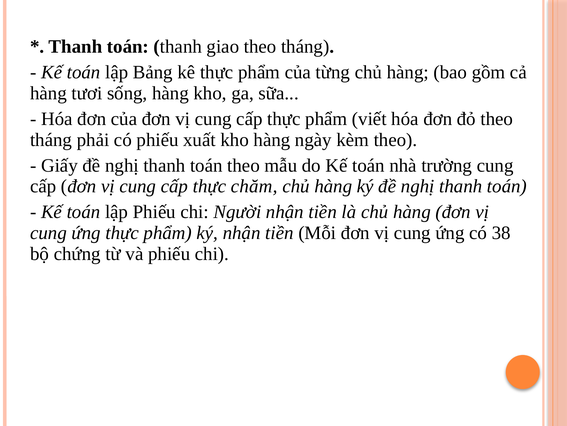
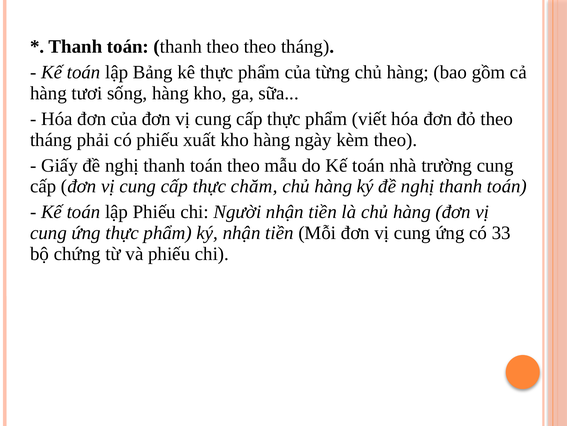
thanh giao: giao -> theo
38: 38 -> 33
